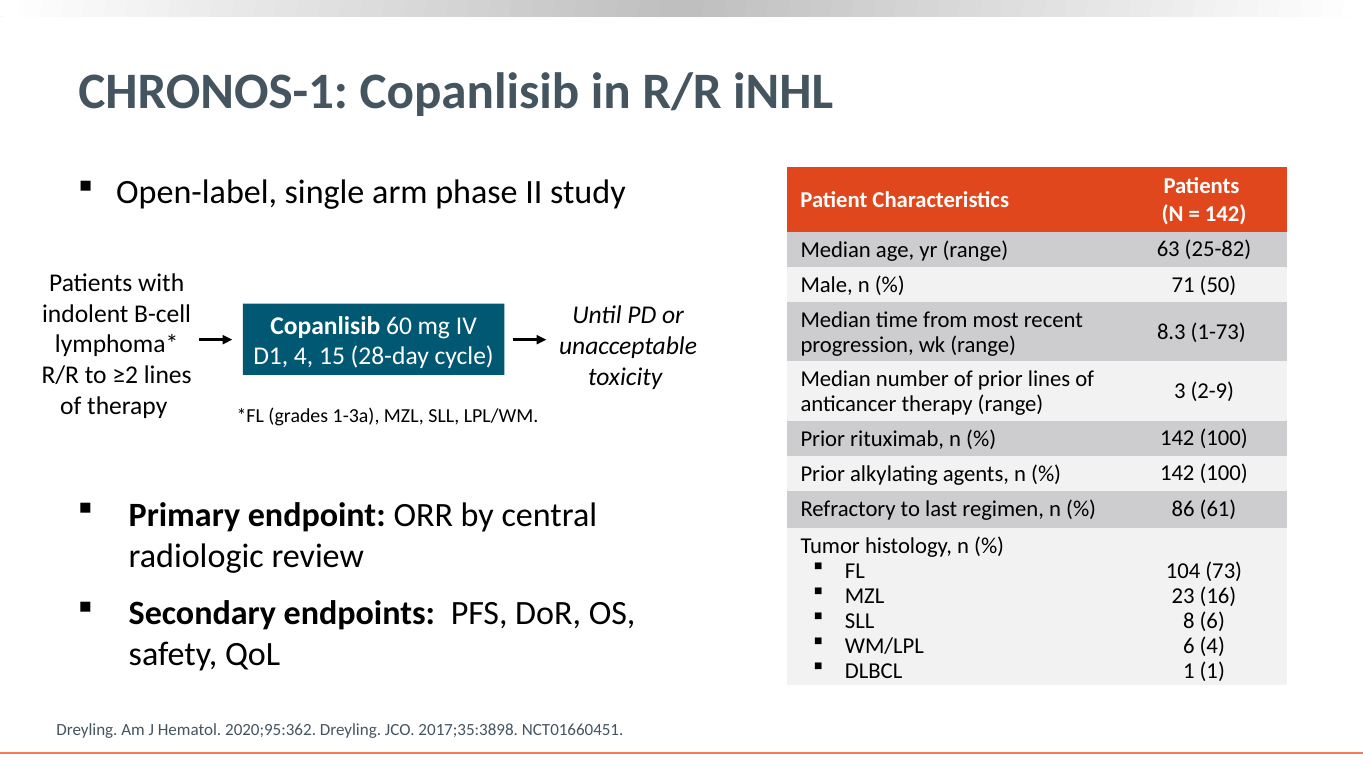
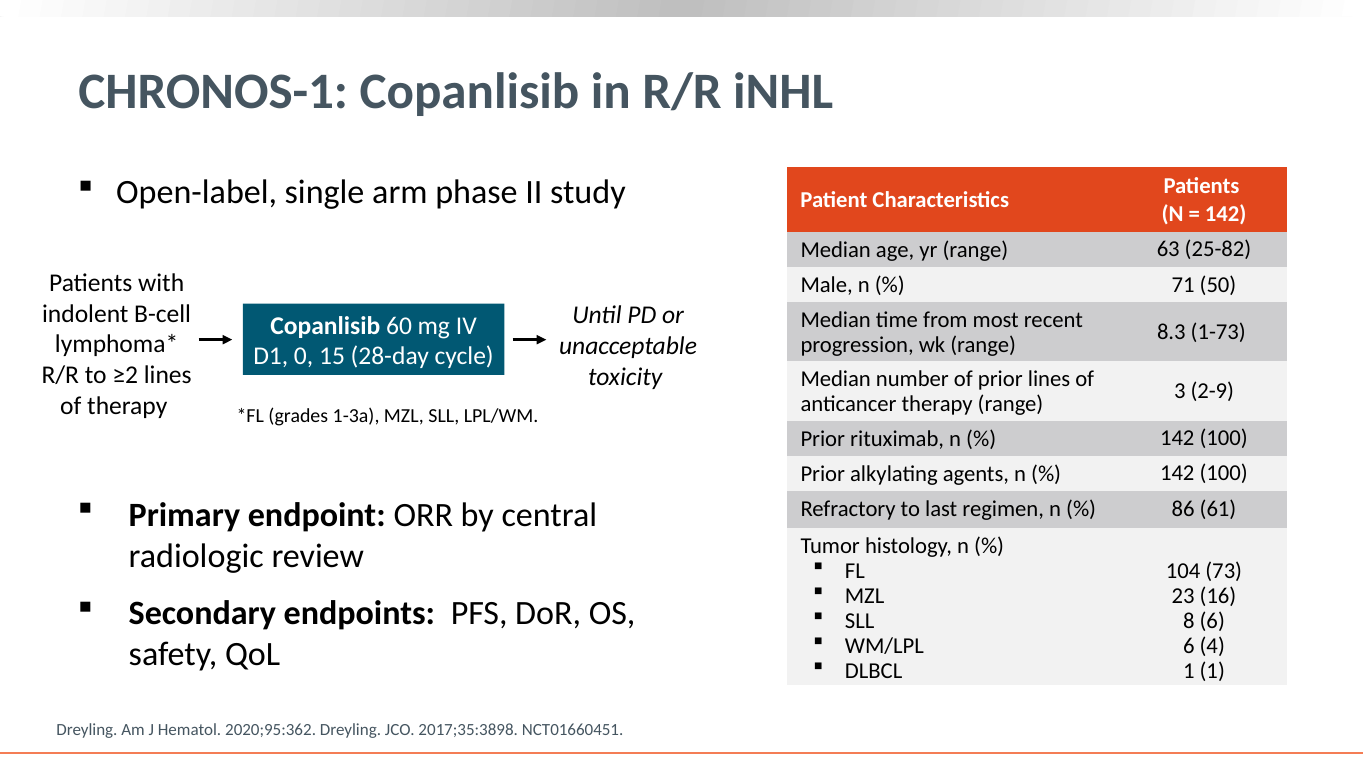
D1 4: 4 -> 0
